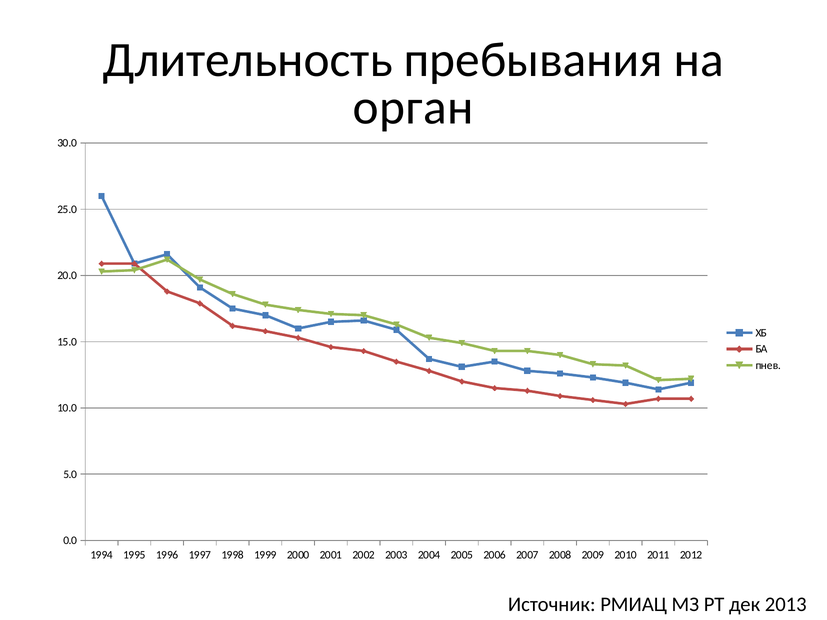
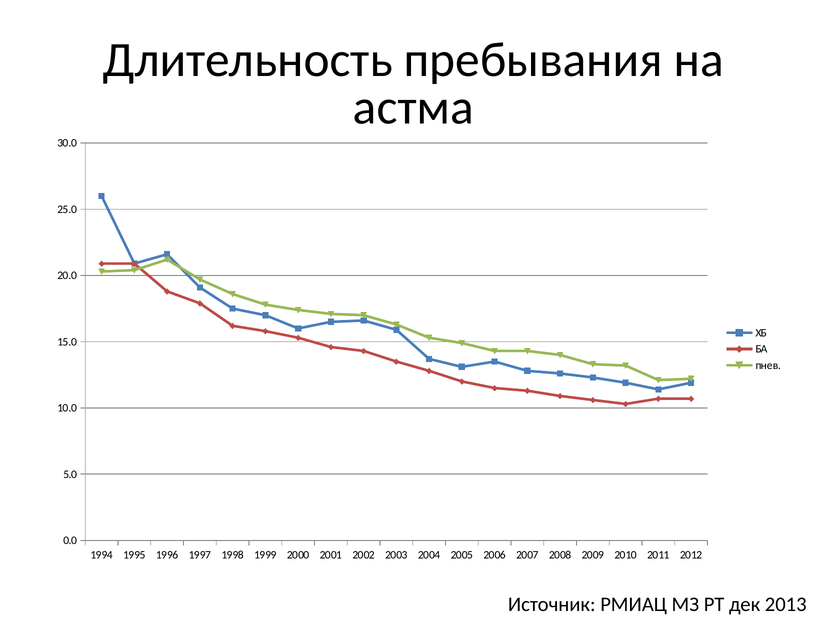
орган: орган -> астма
